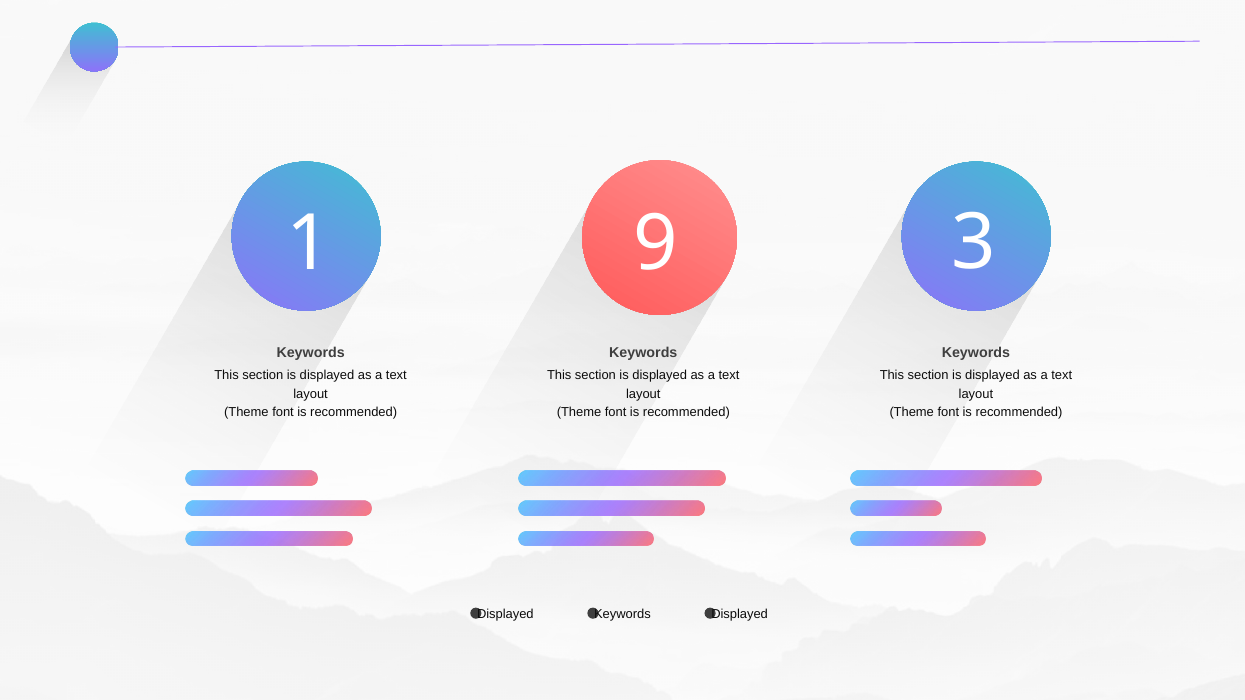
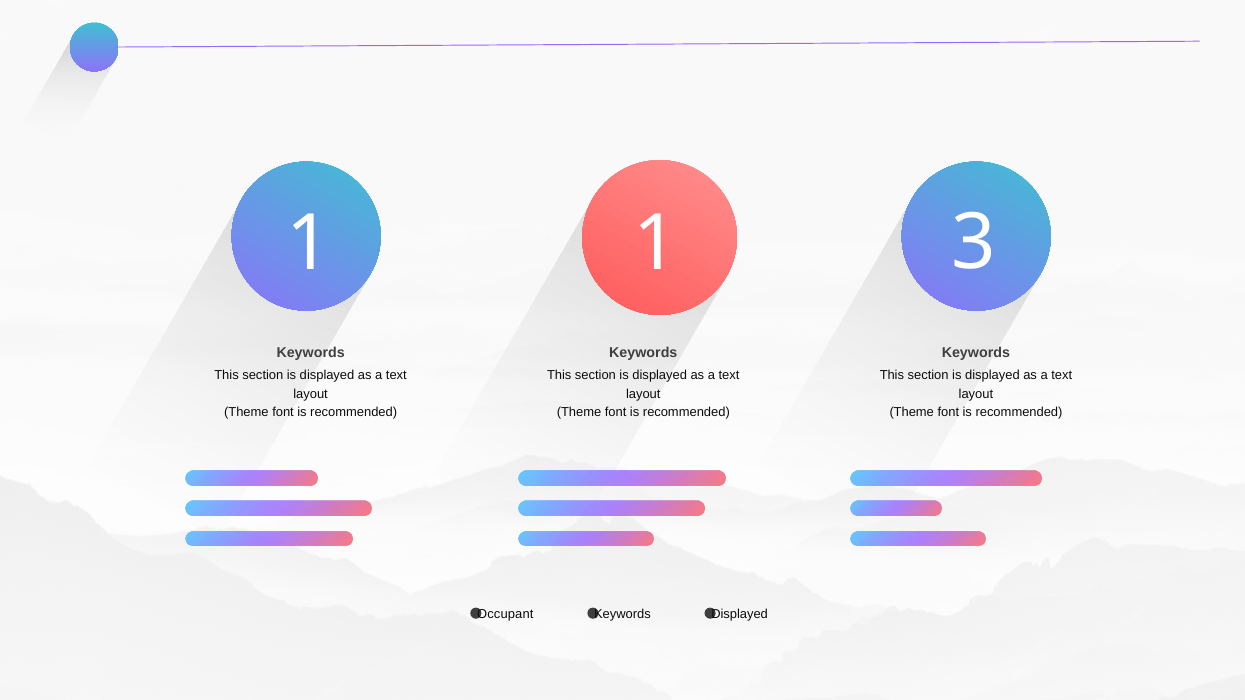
1 9: 9 -> 1
Displayed at (505, 614): Displayed -> Occupant
